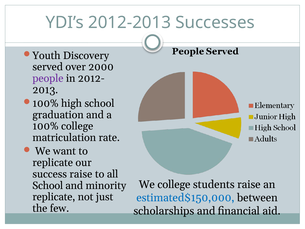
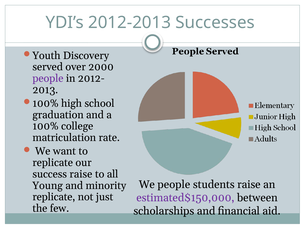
We college: college -> people
School at (48, 185): School -> Young
estimated$150,000 colour: blue -> purple
